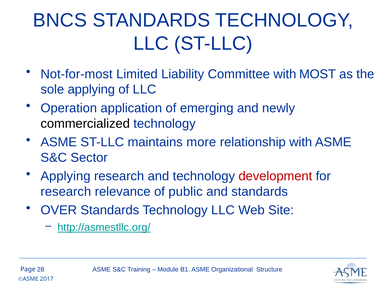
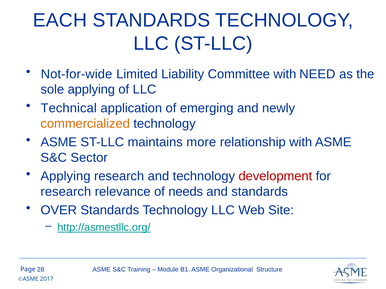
BNCS: BNCS -> EACH
Not-for-most: Not-for-most -> Not-for-wide
MOST: MOST -> NEED
Operation: Operation -> Technical
commercialized colour: black -> orange
public: public -> needs
